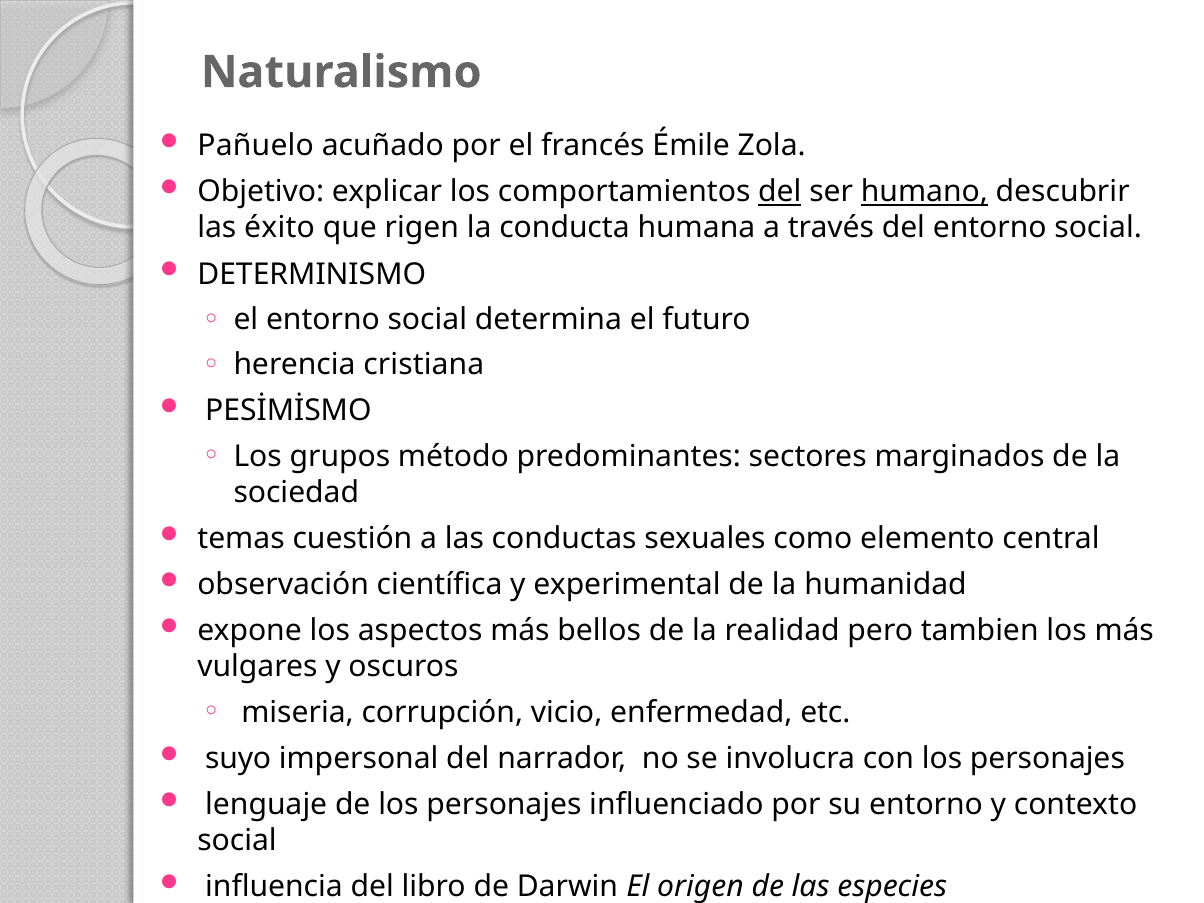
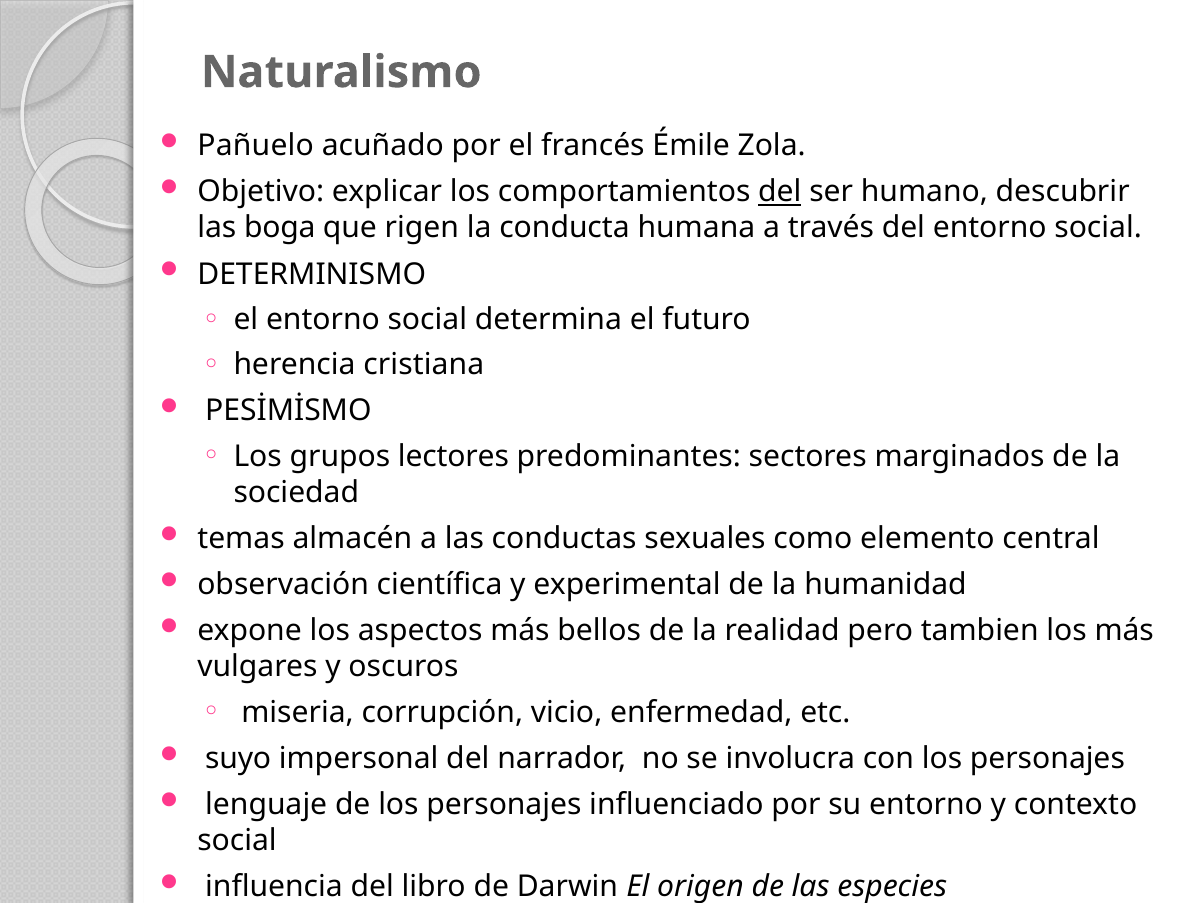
humano underline: present -> none
éxito: éxito -> boga
método: método -> lectores
cuestión: cuestión -> almacén
